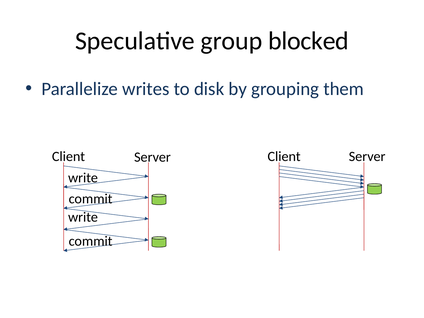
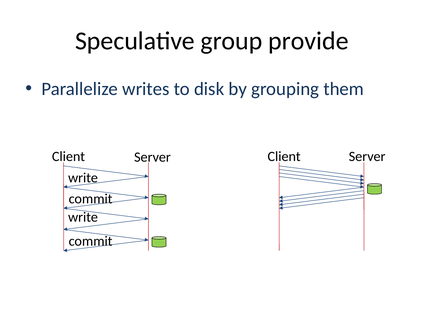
blocked: blocked -> provide
